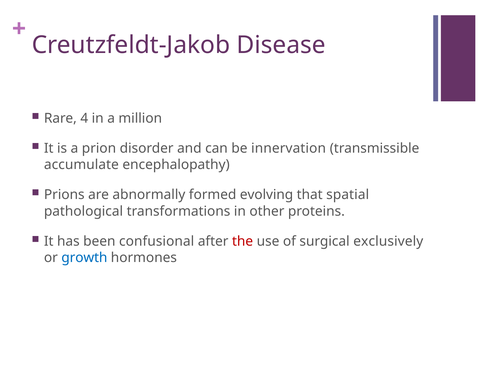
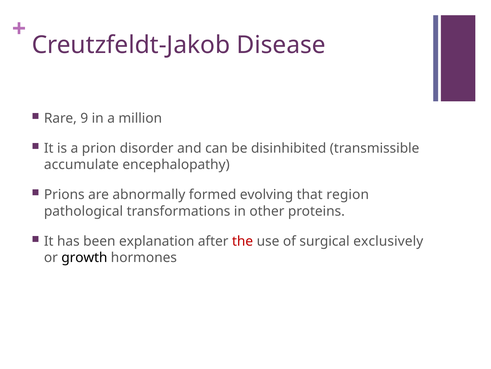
4: 4 -> 9
innervation: innervation -> disinhibited
spatial: spatial -> region
confusional: confusional -> explanation
growth colour: blue -> black
